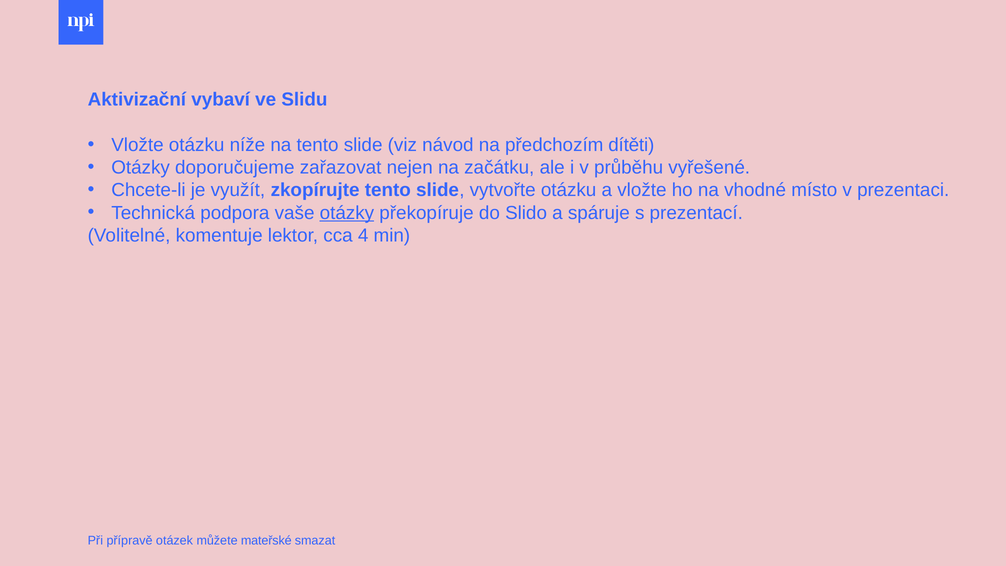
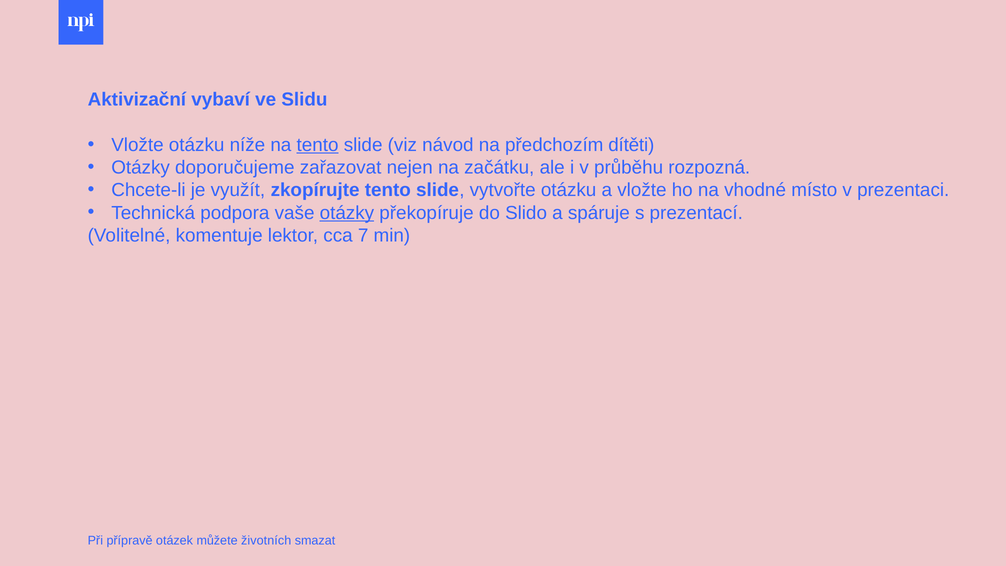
tento at (318, 145) underline: none -> present
vyřešené: vyřešené -> rozpozná
4: 4 -> 7
mateřské: mateřské -> životních
